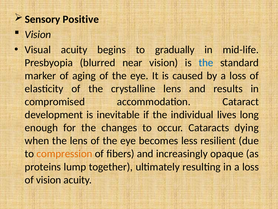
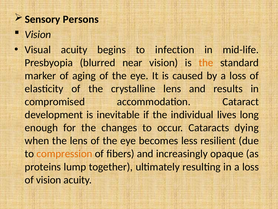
Positive: Positive -> Persons
gradually: gradually -> infection
the at (206, 63) colour: blue -> orange
